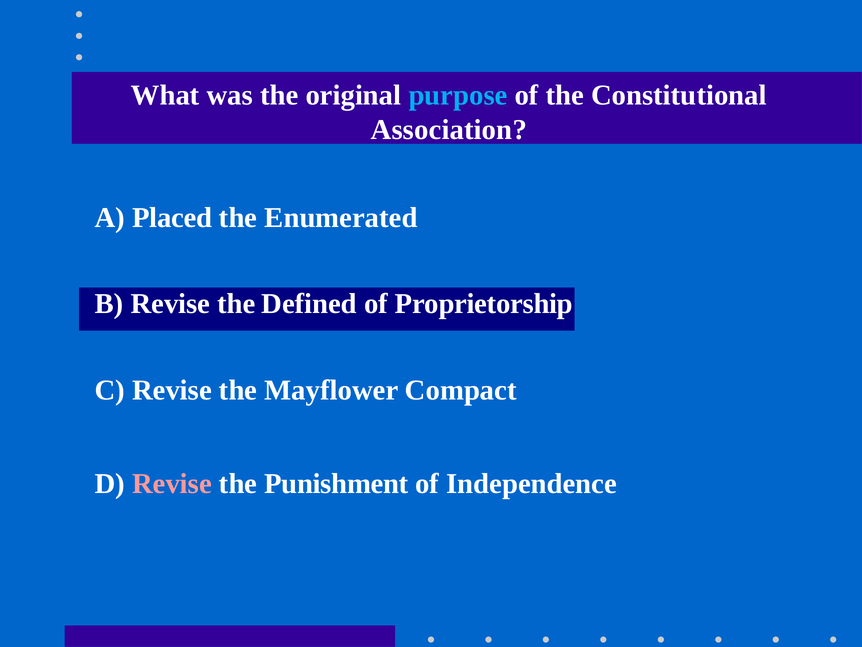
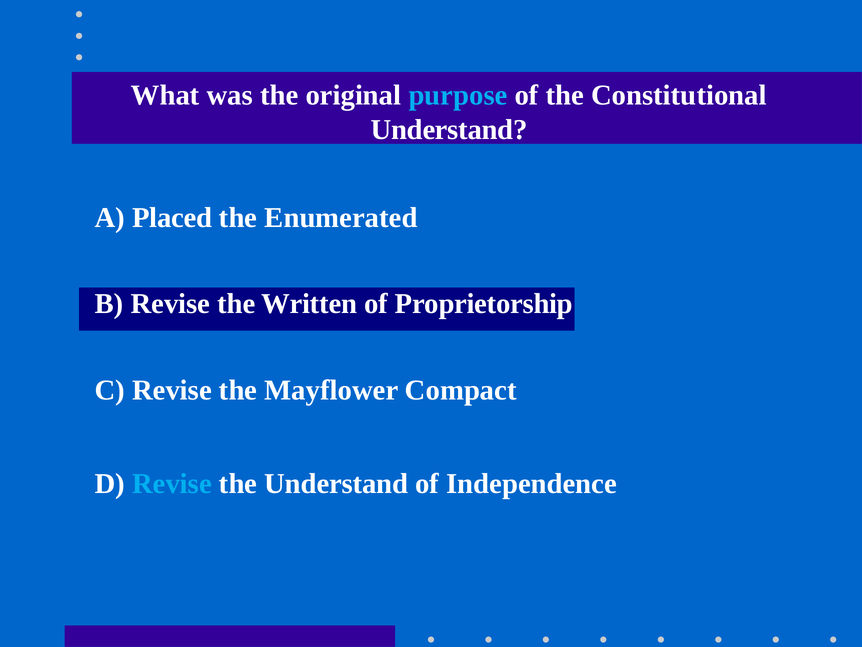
Association at (449, 130): Association -> Understand
Defined: Defined -> Written
Revise at (172, 483) colour: pink -> light blue
the Punishment: Punishment -> Understand
